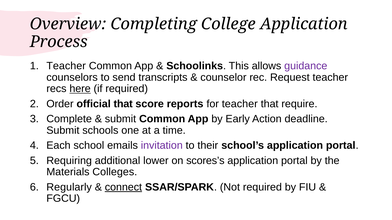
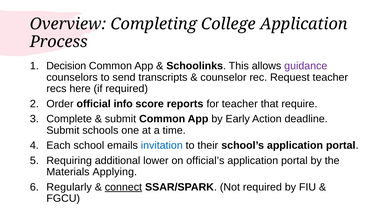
Teacher at (66, 66): Teacher -> Decision
here underline: present -> none
official that: that -> info
invitation colour: purple -> blue
scores’s: scores’s -> official’s
Colleges: Colleges -> Applying
